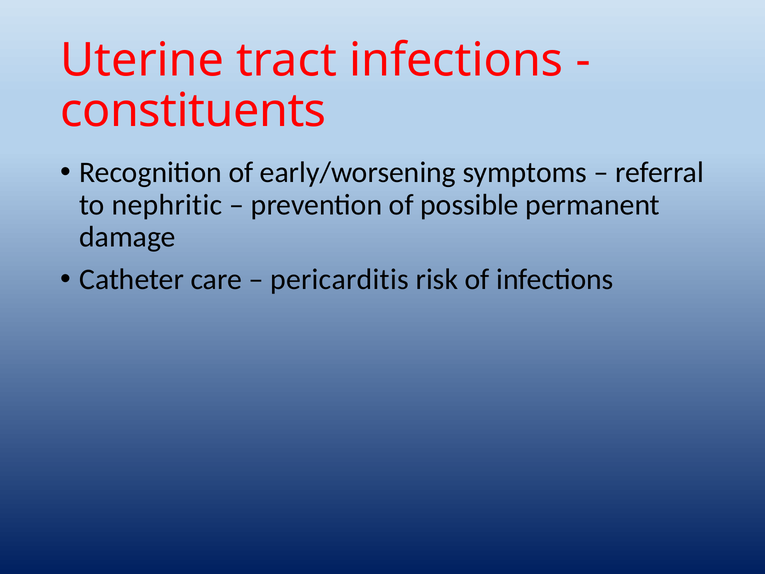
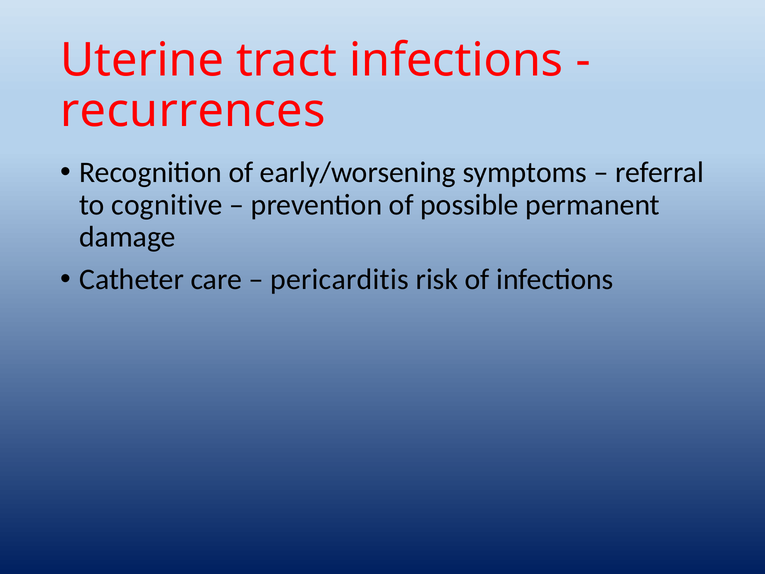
constituents: constituents -> recurrences
nephritic: nephritic -> cognitive
